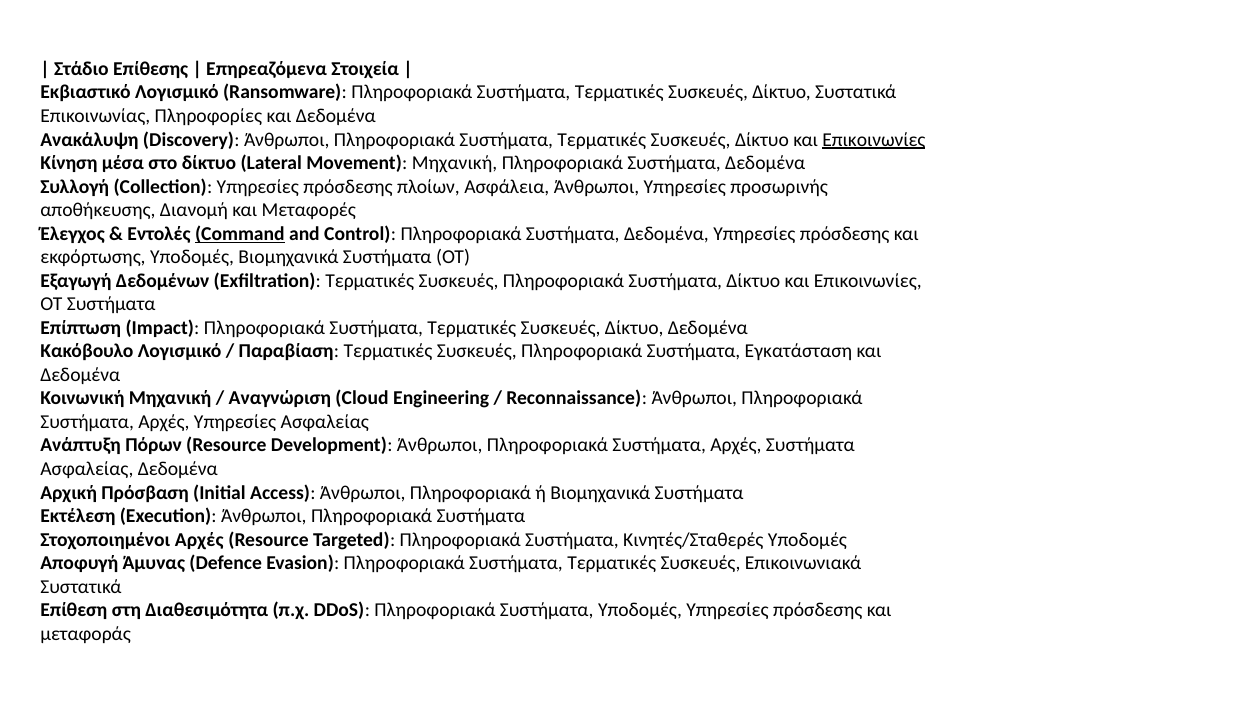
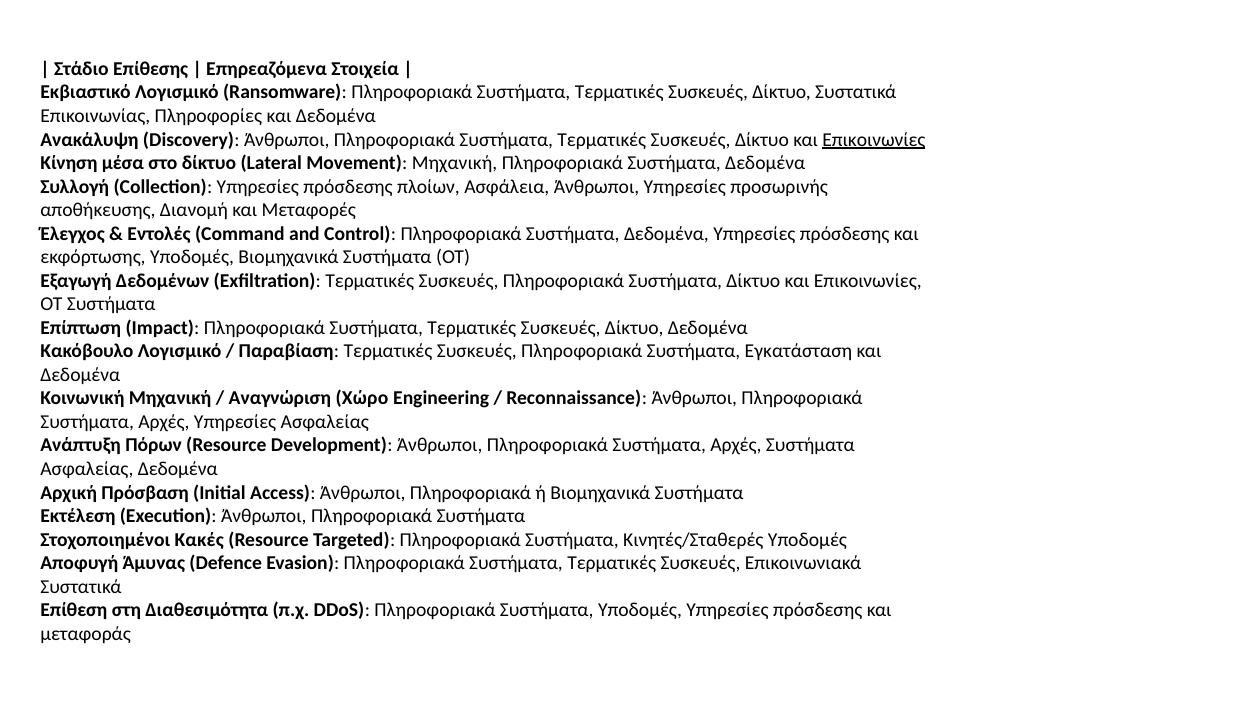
Command underline: present -> none
Cloud: Cloud -> Χώρο
Στοχοποιημένοι Αρχές: Αρχές -> Κακές
